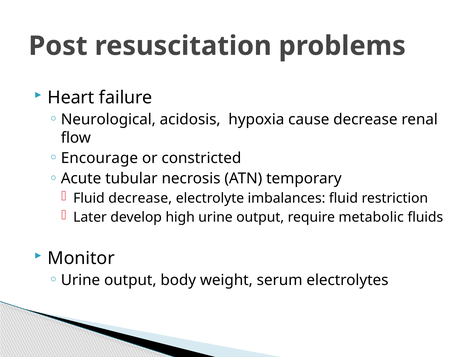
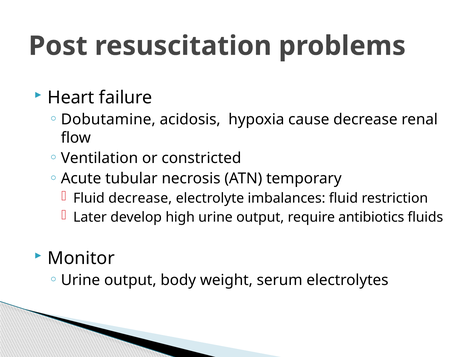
Neurological: Neurological -> Dobutamine
Encourage: Encourage -> Ventilation
metabolic: metabolic -> antibiotics
